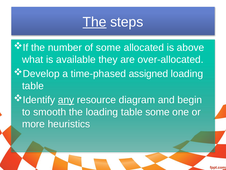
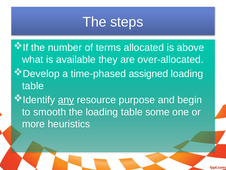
The at (95, 22) underline: present -> none
of some: some -> terms
diagram: diagram -> purpose
